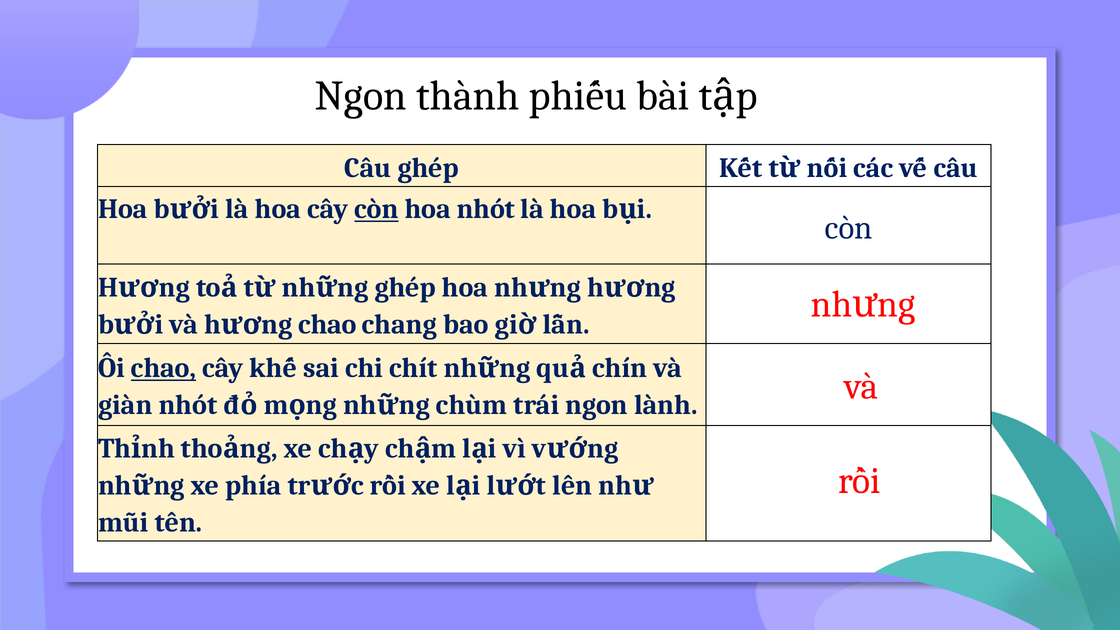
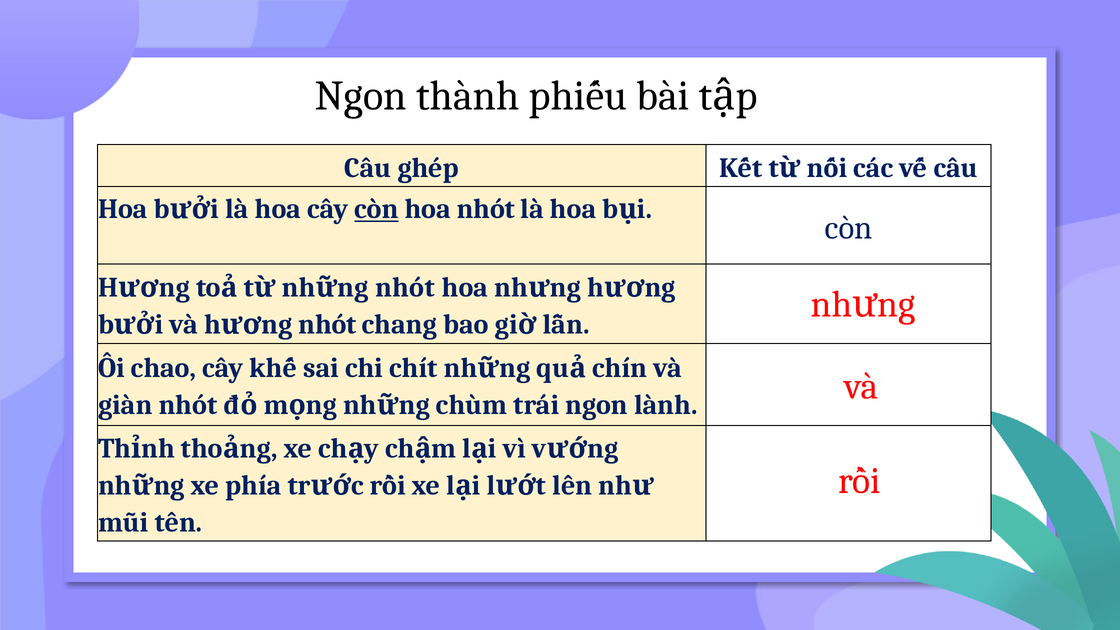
ghép at (405, 287): ghép -> nhót
chao at (327, 325): chao -> nhót
chao at (164, 368) underline: present -> none
